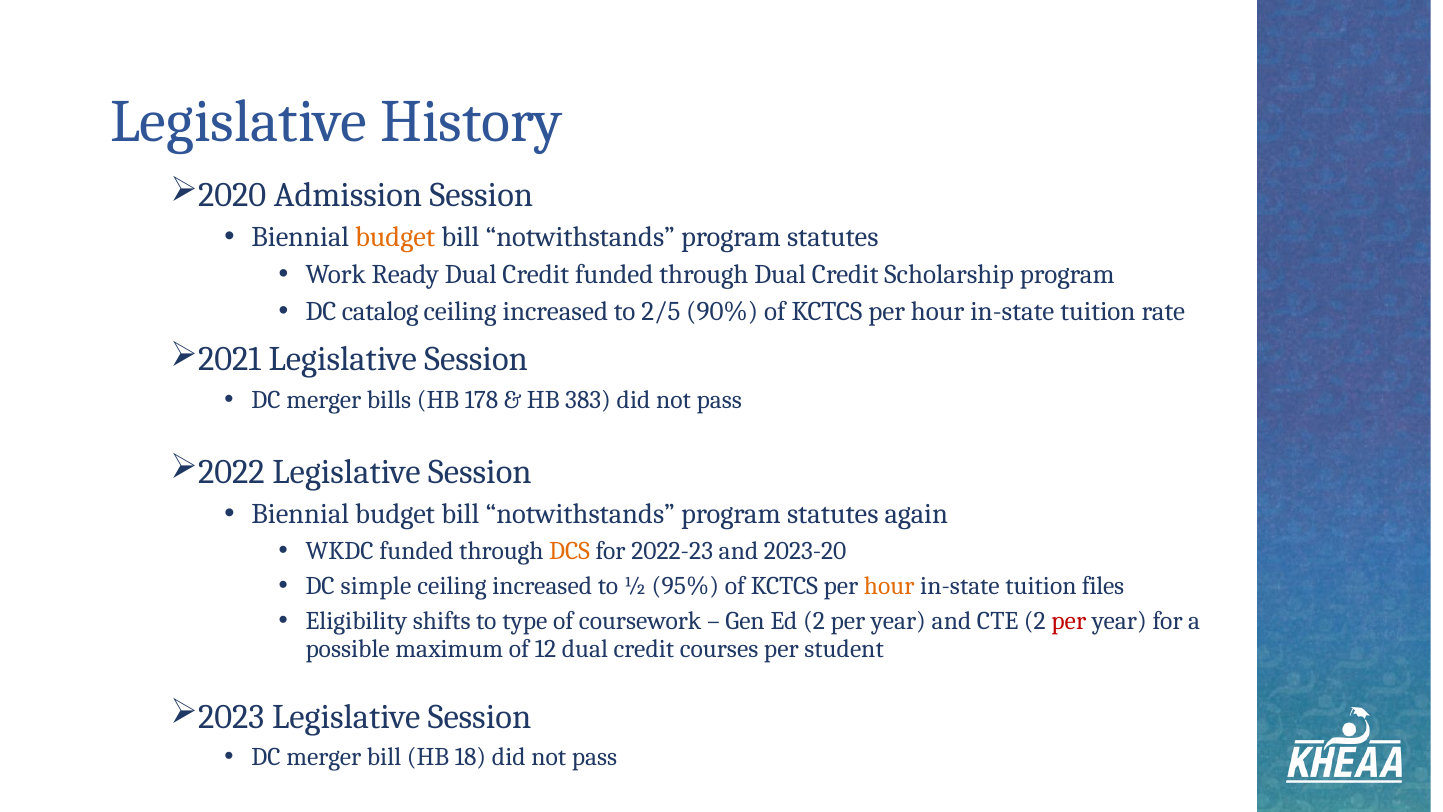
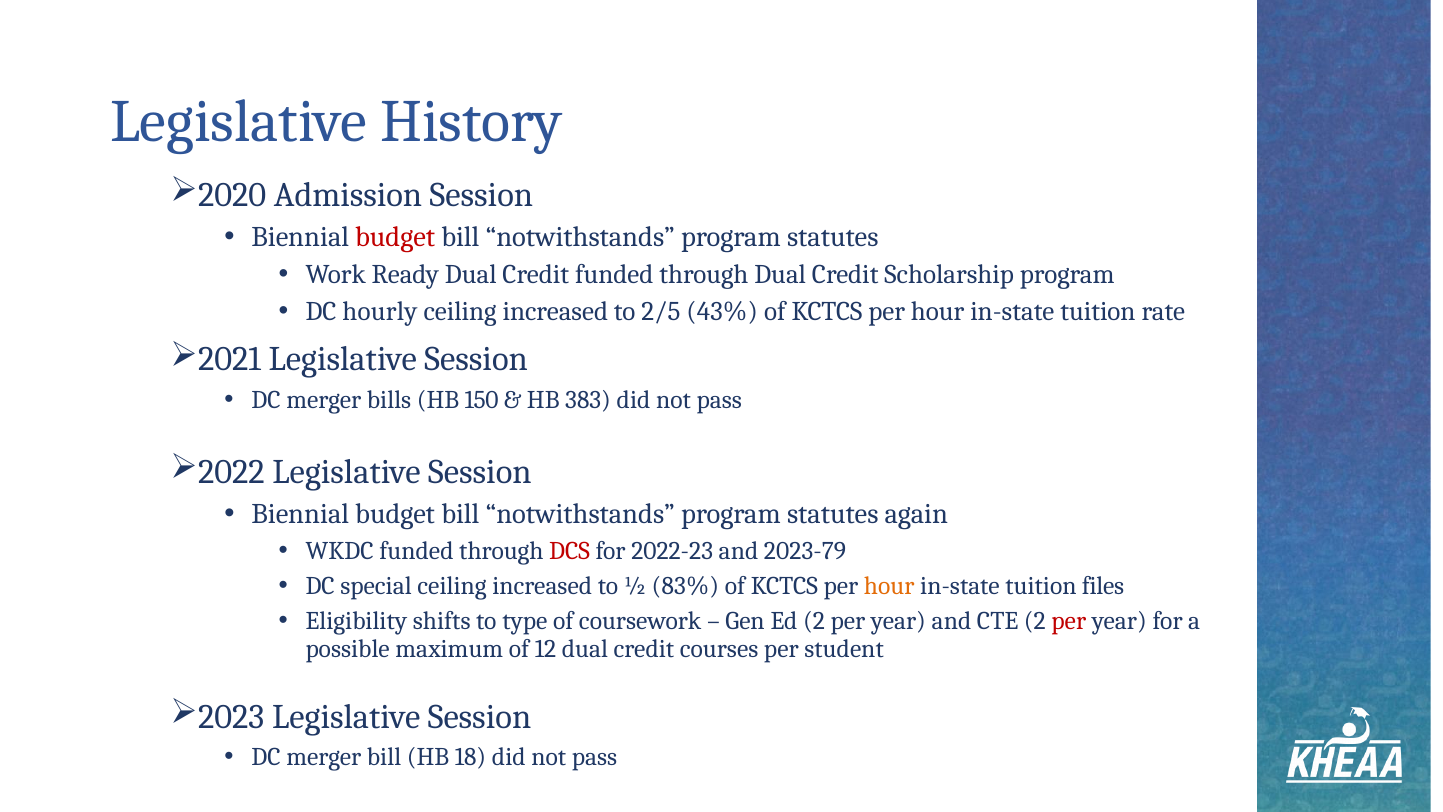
budget at (395, 237) colour: orange -> red
catalog: catalog -> hourly
90%: 90% -> 43%
178: 178 -> 150
DCS colour: orange -> red
2023-20: 2023-20 -> 2023-79
simple: simple -> special
95%: 95% -> 83%
